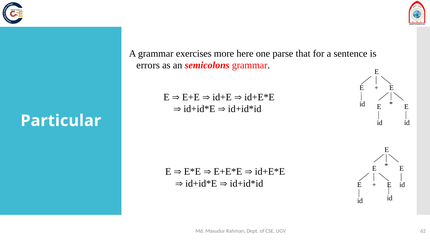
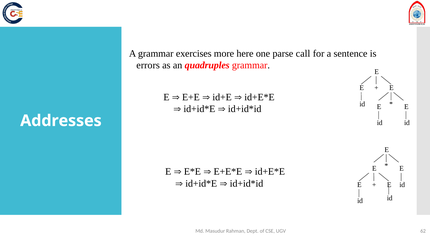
that: that -> call
semicolons: semicolons -> quadruples
Particular: Particular -> Addresses
